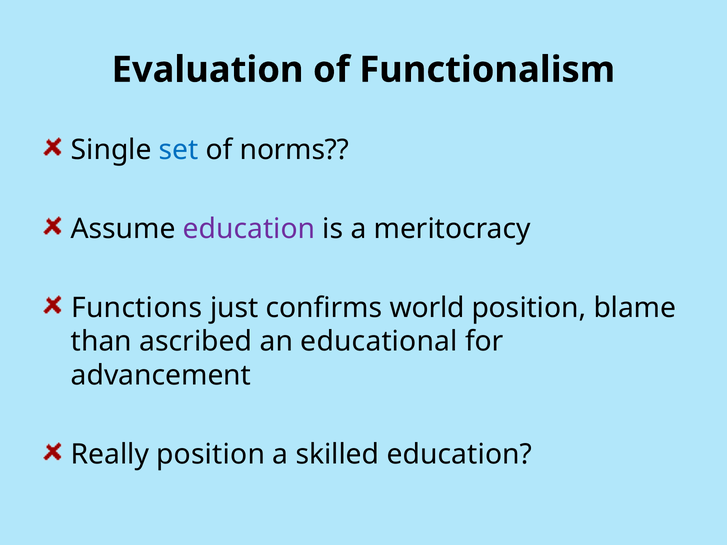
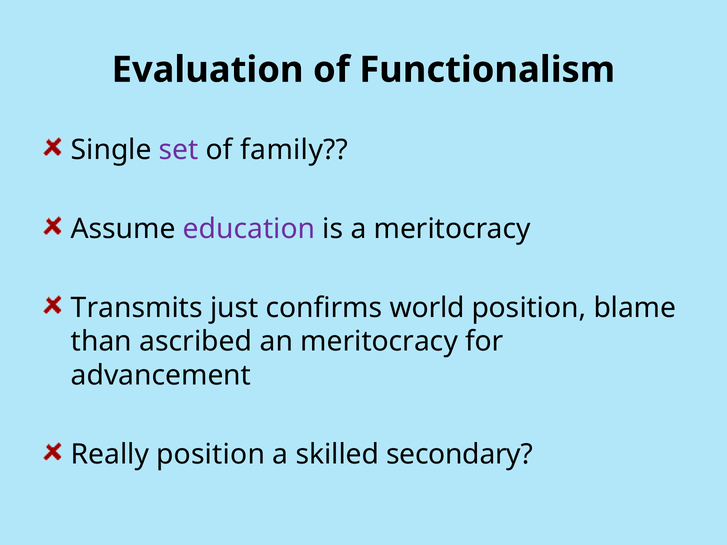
set colour: blue -> purple
norms: norms -> family
Functions: Functions -> Transmits
an educational: educational -> meritocracy
skilled education: education -> secondary
